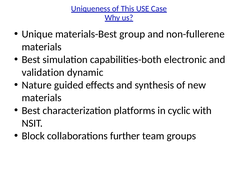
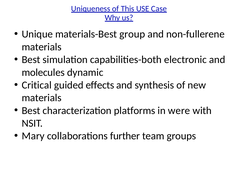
validation: validation -> molecules
Nature: Nature -> Critical
cyclic: cyclic -> were
Block: Block -> Mary
